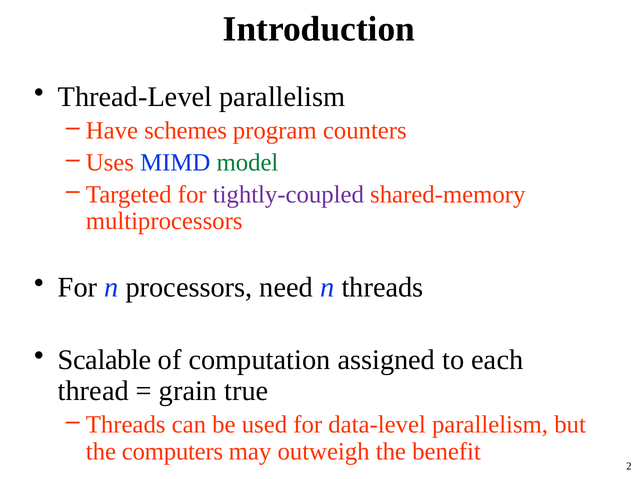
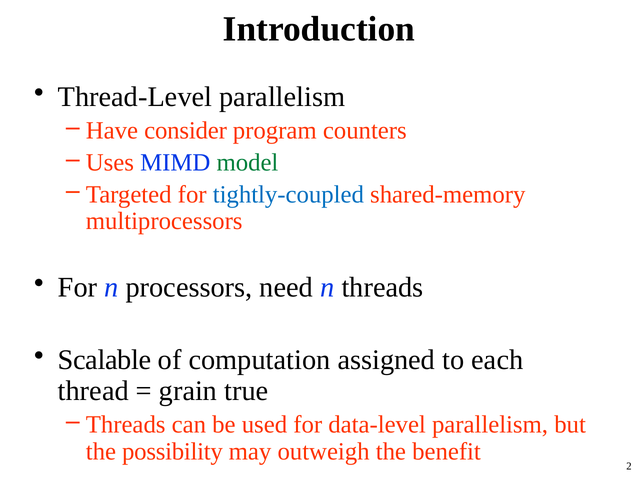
schemes: schemes -> consider
tightly-coupled colour: purple -> blue
computers: computers -> possibility
